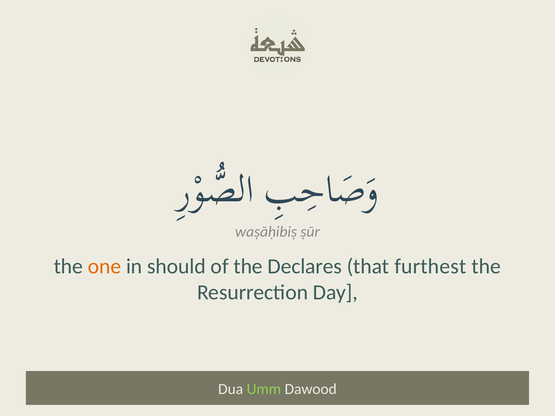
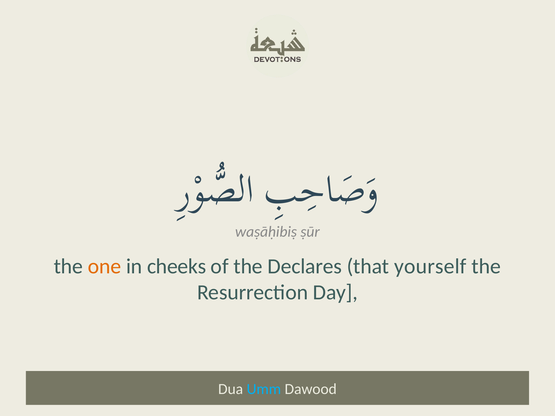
should: should -> cheeks
furthest: furthest -> yourself
Umm colour: light green -> light blue
